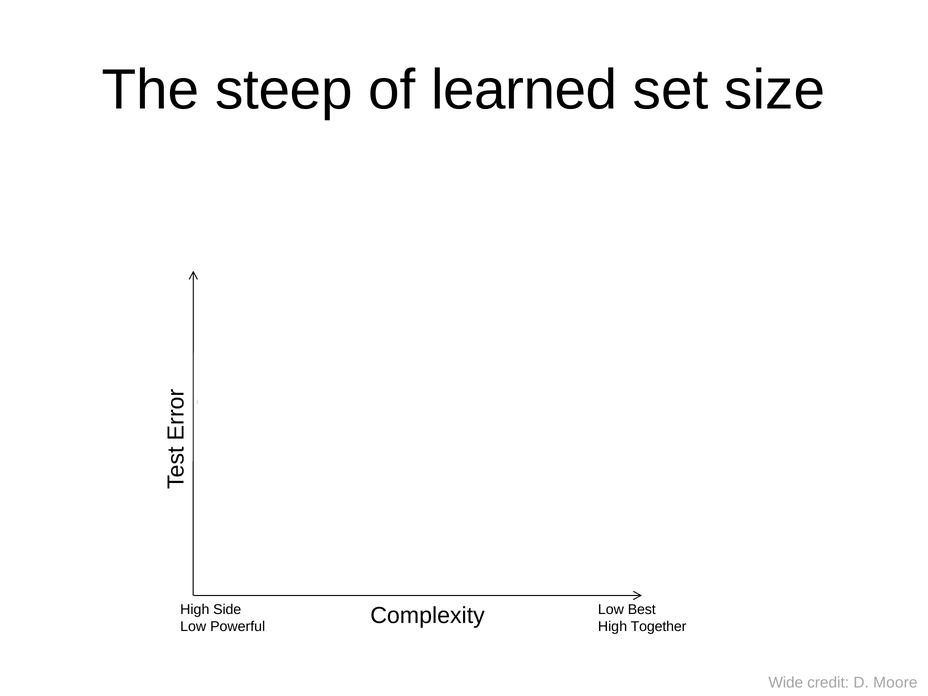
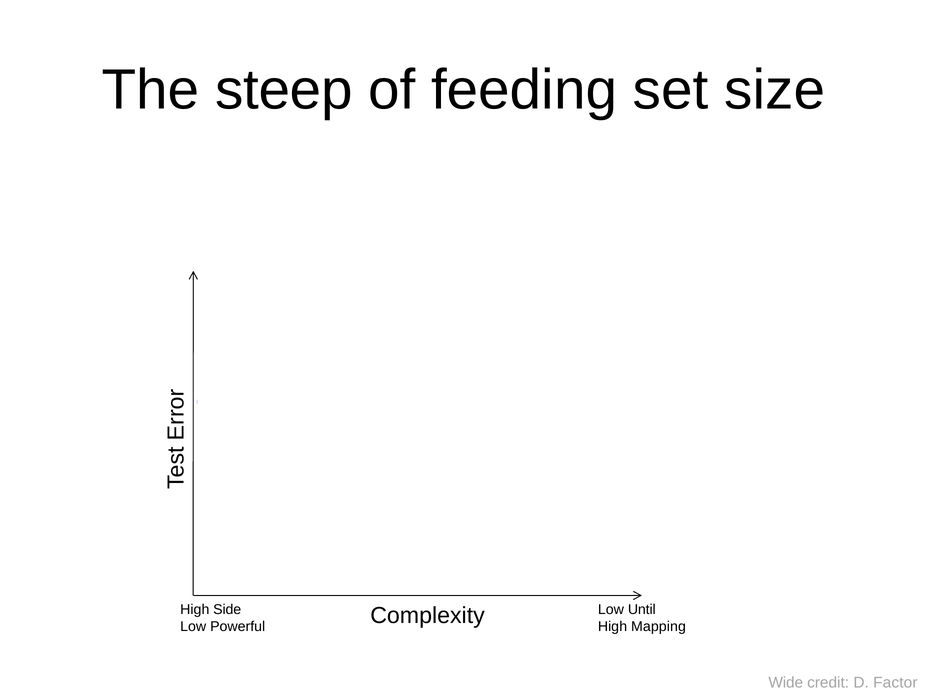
learned: learned -> feeding
Best: Best -> Until
Together: Together -> Mapping
Moore: Moore -> Factor
